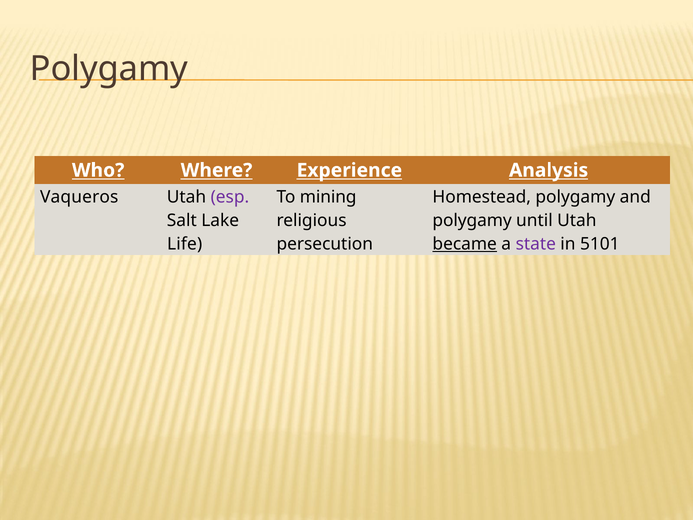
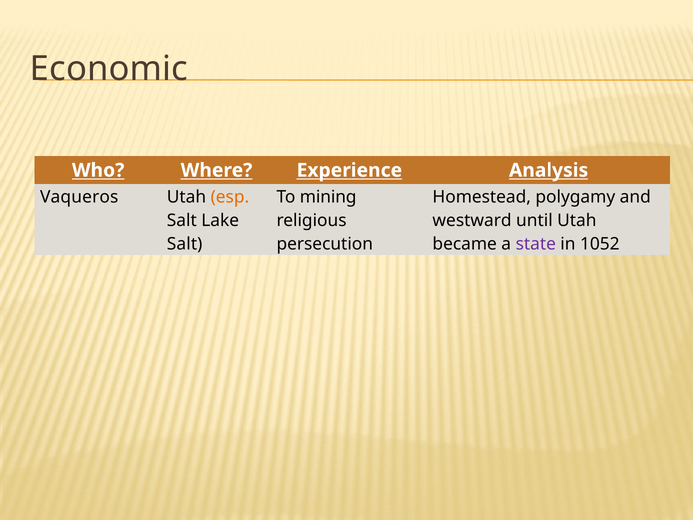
Polygamy at (109, 69): Polygamy -> Economic
esp colour: purple -> orange
polygamy at (472, 220): polygamy -> westward
Life at (185, 244): Life -> Salt
became underline: present -> none
5101: 5101 -> 1052
